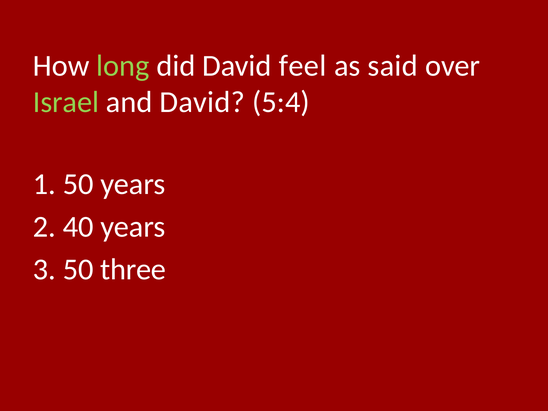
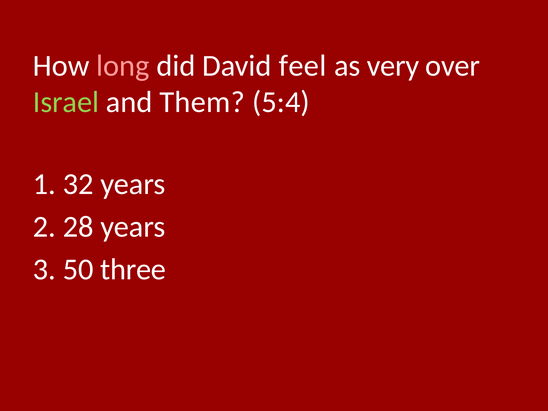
long colour: light green -> pink
said: said -> very
and David: David -> Them
1 50: 50 -> 32
40: 40 -> 28
